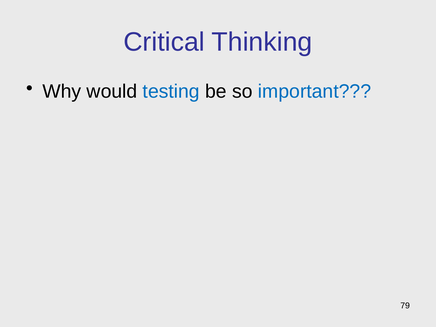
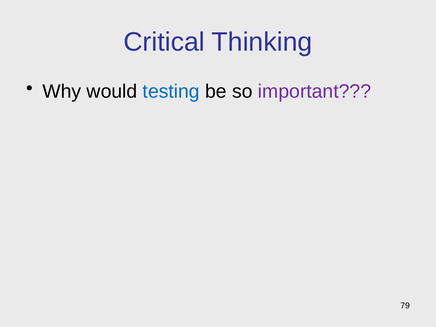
important colour: blue -> purple
